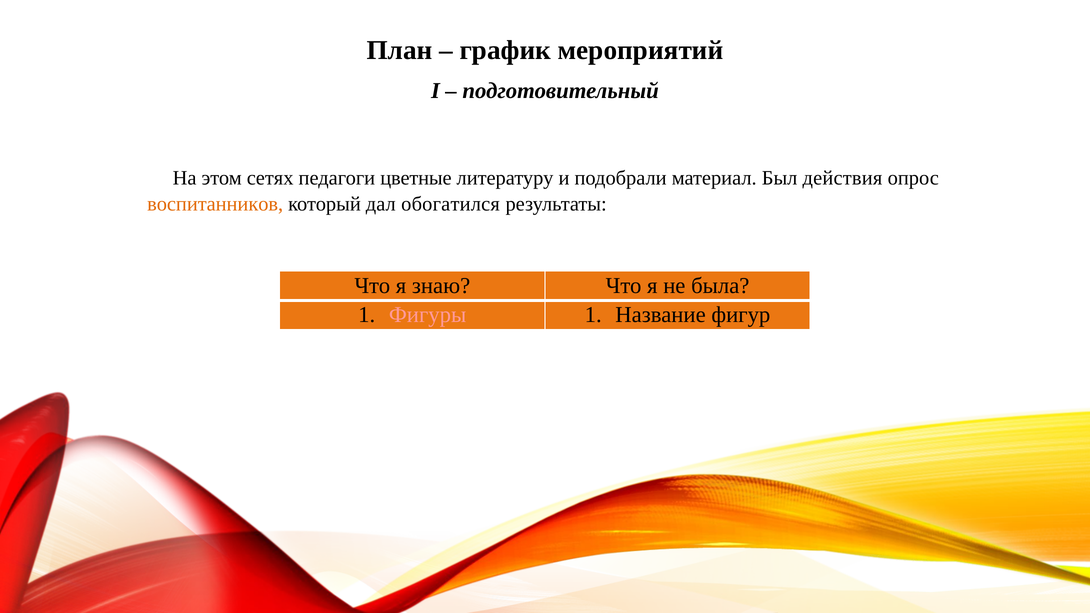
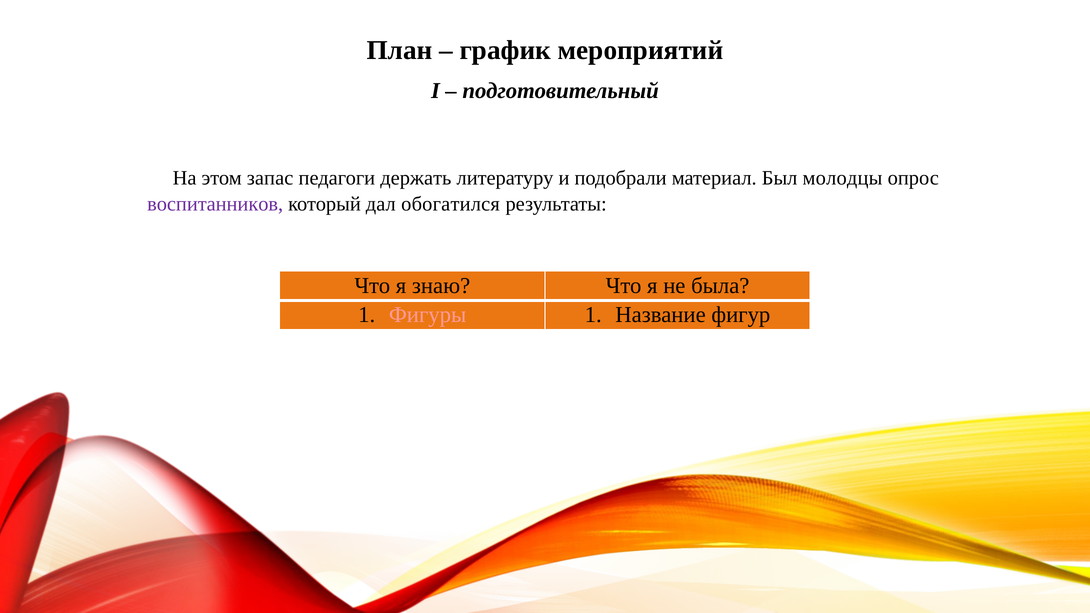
сетях: сетях -> запас
цветные: цветные -> держать
действия: действия -> молодцы
воспитанников colour: orange -> purple
